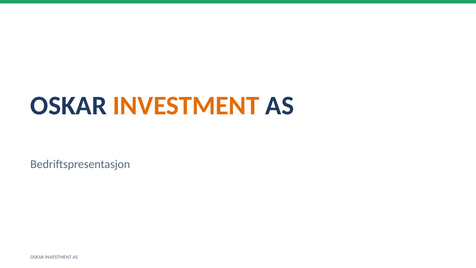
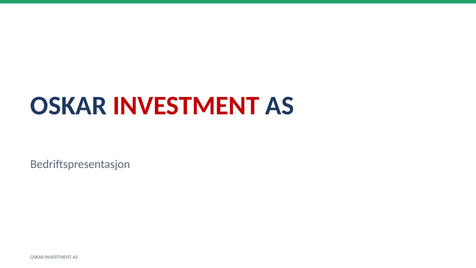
INVESTMENT at (186, 106) colour: orange -> red
